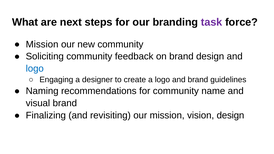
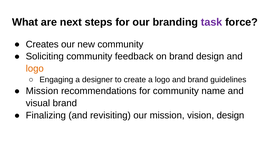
Mission at (42, 44): Mission -> Creates
logo at (35, 69) colour: blue -> orange
Naming at (42, 91): Naming -> Mission
